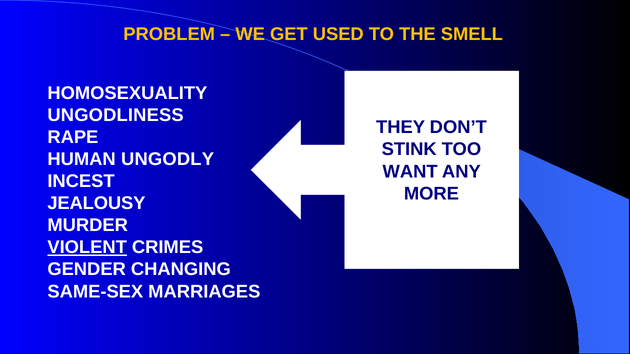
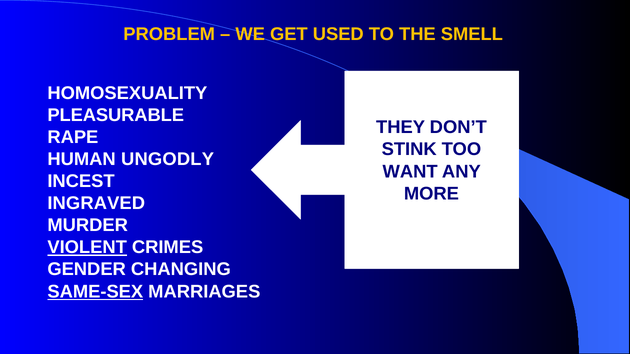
UNGODLINESS: UNGODLINESS -> PLEASURABLE
JEALOUSY: JEALOUSY -> INGRAVED
SAME-SEX underline: none -> present
